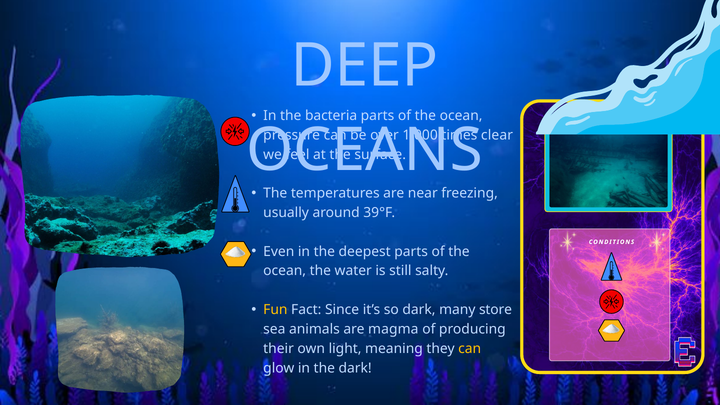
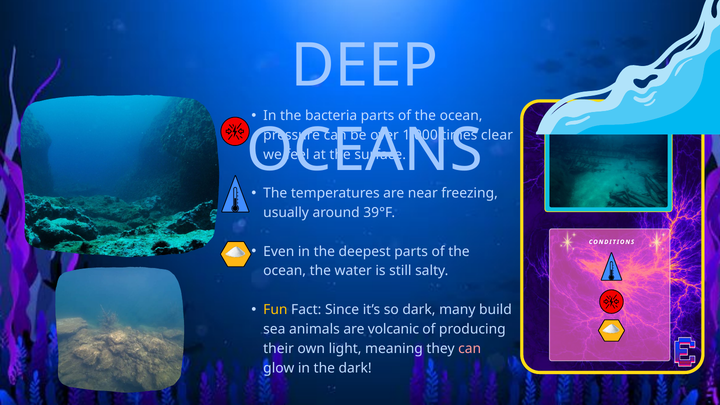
store: store -> build
magma: magma -> volcanic
can at (470, 349) colour: yellow -> pink
